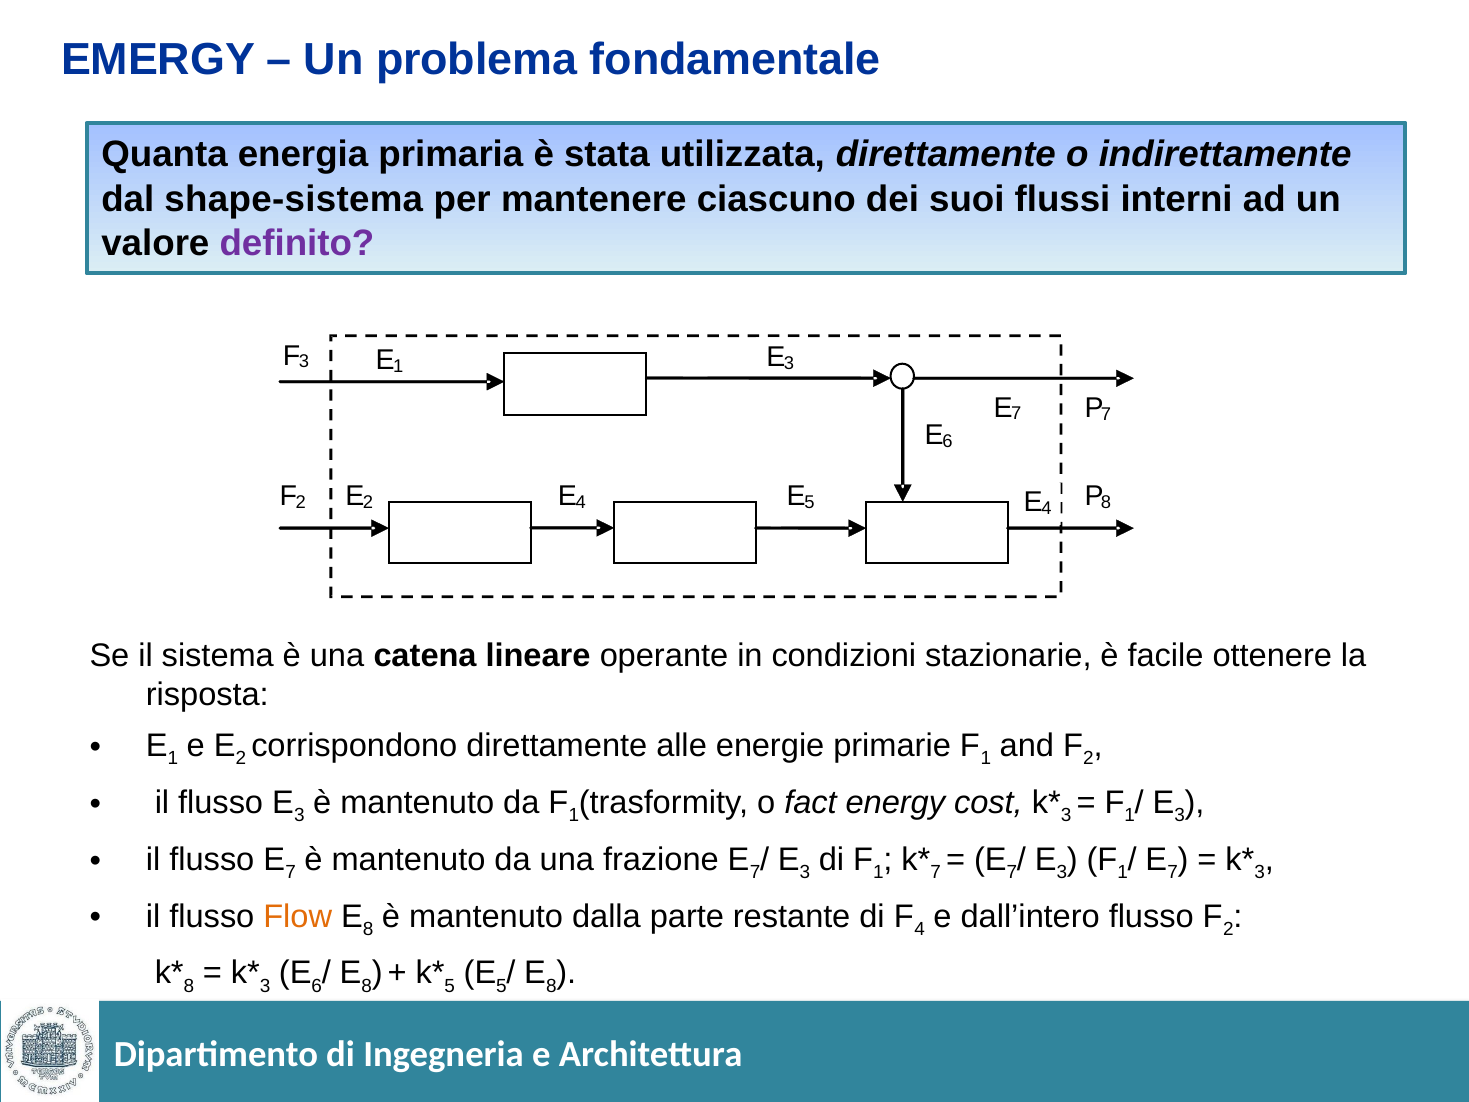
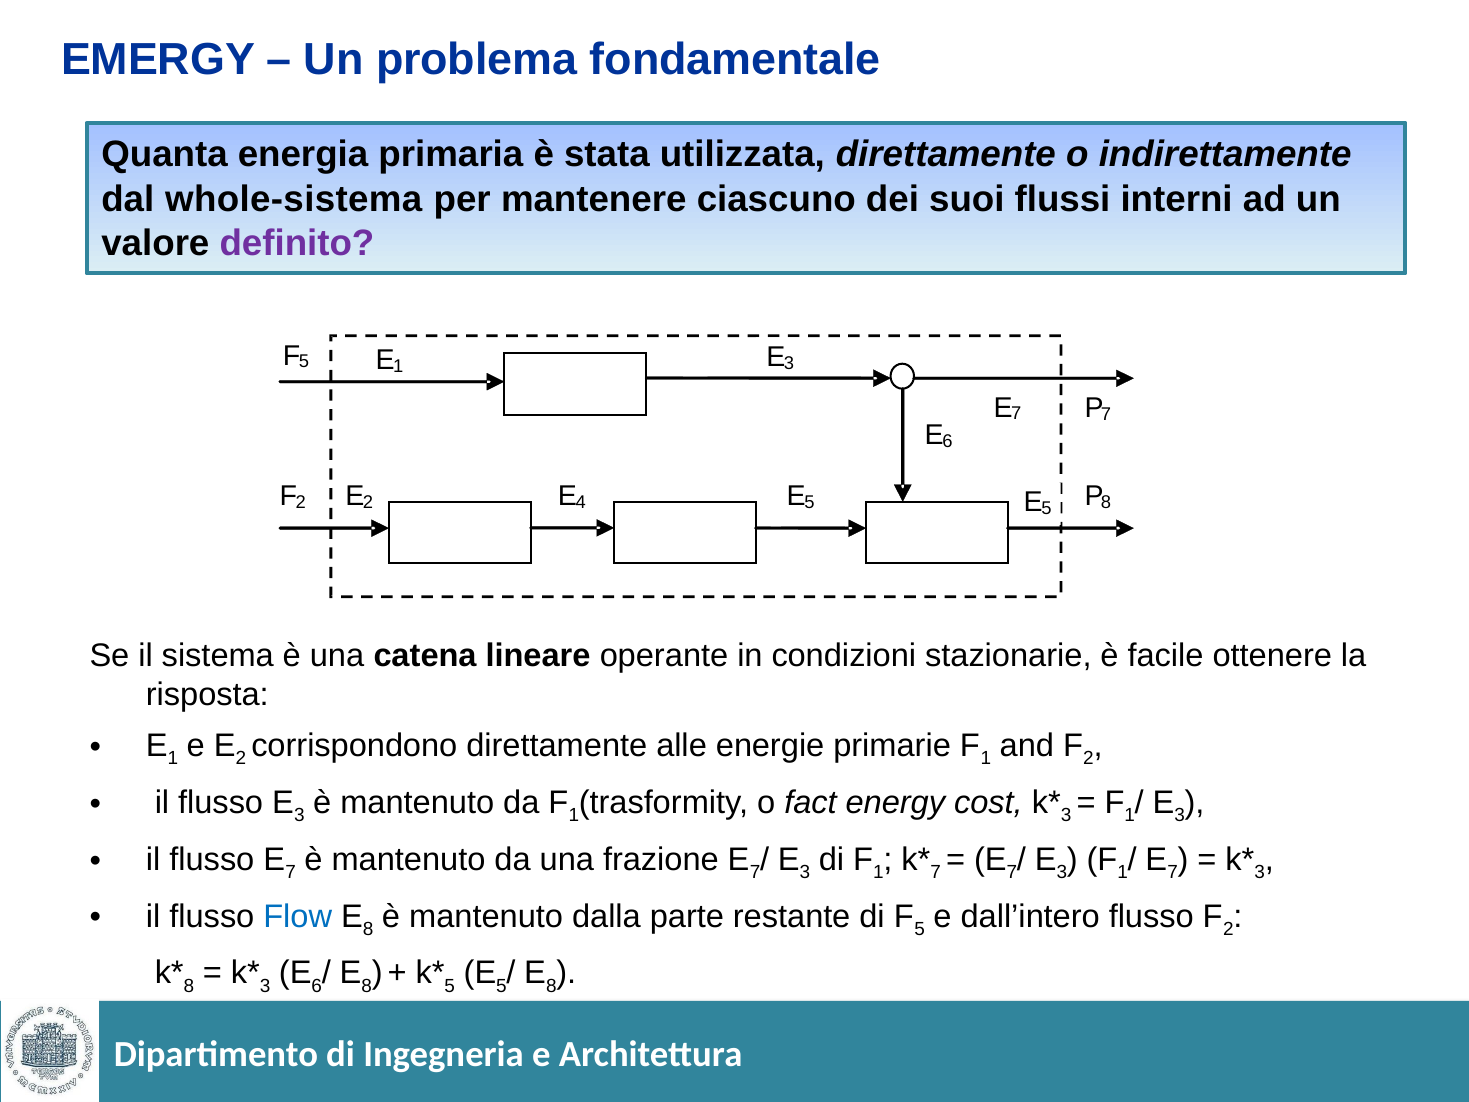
shape-sistema: shape-sistema -> whole-sistema
3 at (304, 362): 3 -> 5
4 at (1046, 509): 4 -> 5
Flow colour: orange -> blue
di F 4: 4 -> 5
